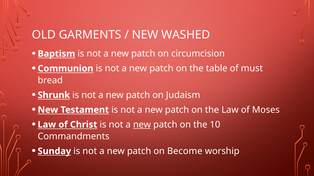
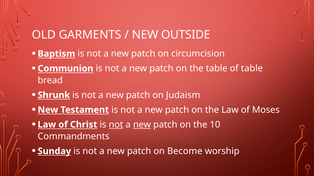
WASHED: WASHED -> OUTSIDE
of must: must -> table
not at (116, 125) underline: none -> present
